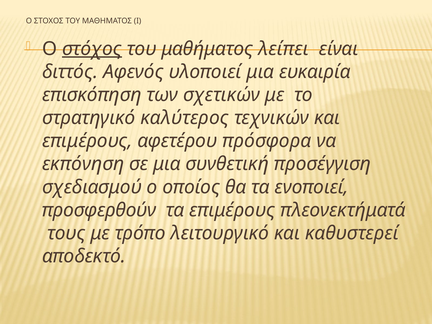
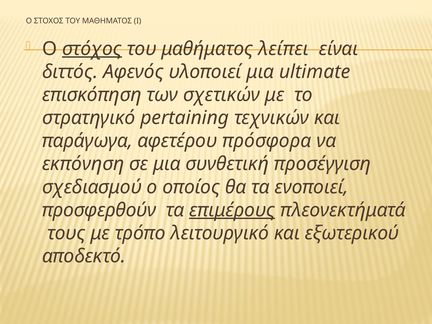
ευκαιρία: ευκαιρία -> ultimate
καλύτερος: καλύτερος -> pertaining
επιμέρους at (87, 141): επιμέρους -> παράγωγα
επιμέρους at (232, 210) underline: none -> present
καθυστερεί: καθυστερεί -> εξωτερικού
